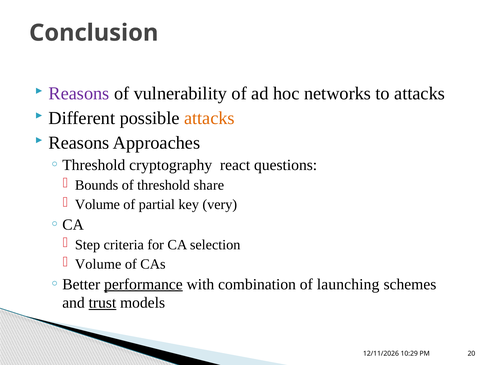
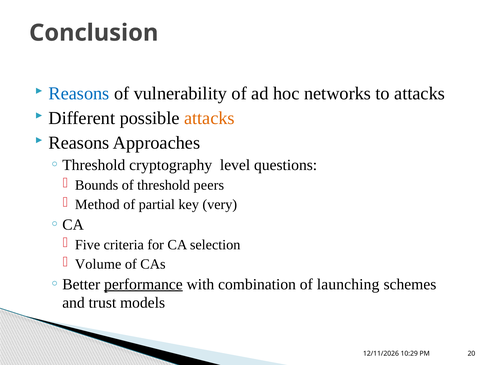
Reasons at (79, 94) colour: purple -> blue
react: react -> level
share: share -> peers
Volume at (97, 205): Volume -> Method
Step: Step -> Five
trust underline: present -> none
